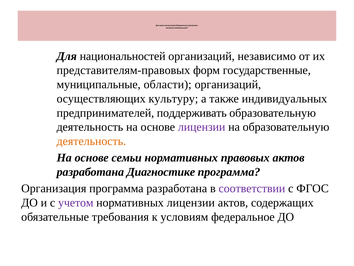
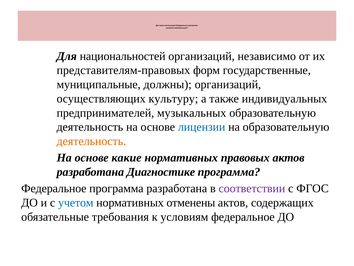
области: области -> должны
поддерживать: поддерживать -> музыкальных
лицензии at (202, 127) colour: purple -> blue
семьи: семьи -> какие
Организация at (54, 188): Организация -> Федеральное
учетом colour: purple -> blue
нормативных лицензии: лицензии -> отменены
